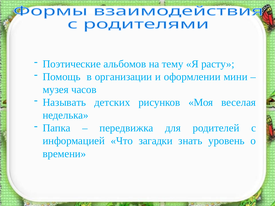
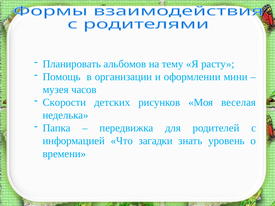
Поэтические: Поэтические -> Планировать
Называть: Называть -> Скорости
